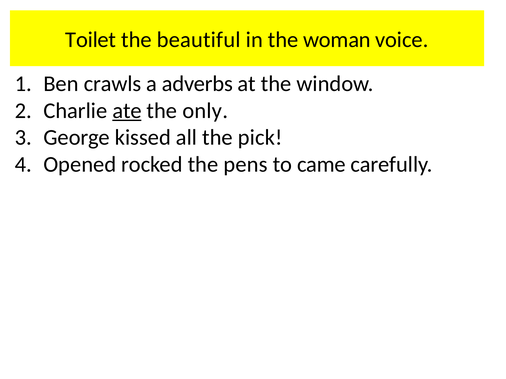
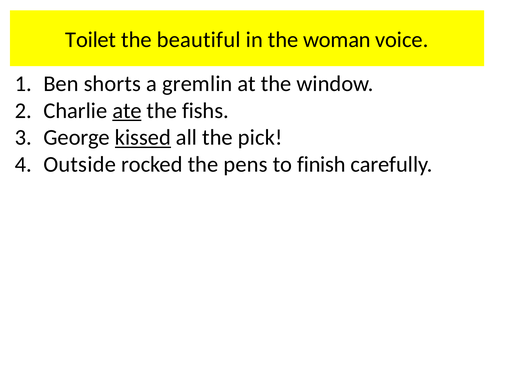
crawls: crawls -> shorts
adverbs: adverbs -> gremlin
only: only -> fishs
kissed underline: none -> present
Opened: Opened -> Outside
came: came -> finish
